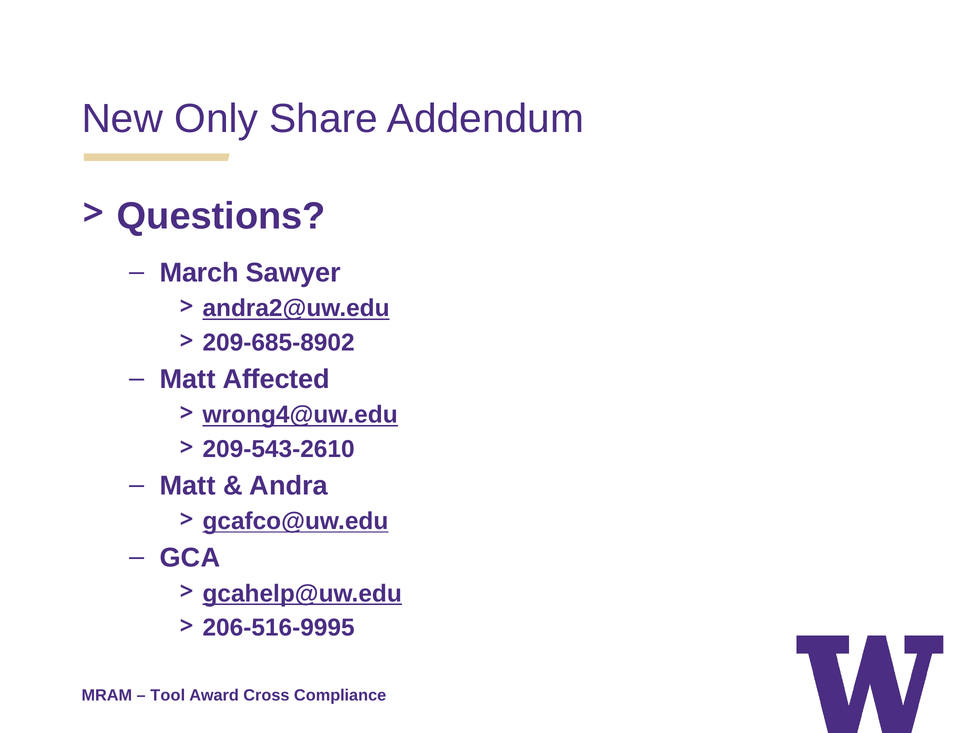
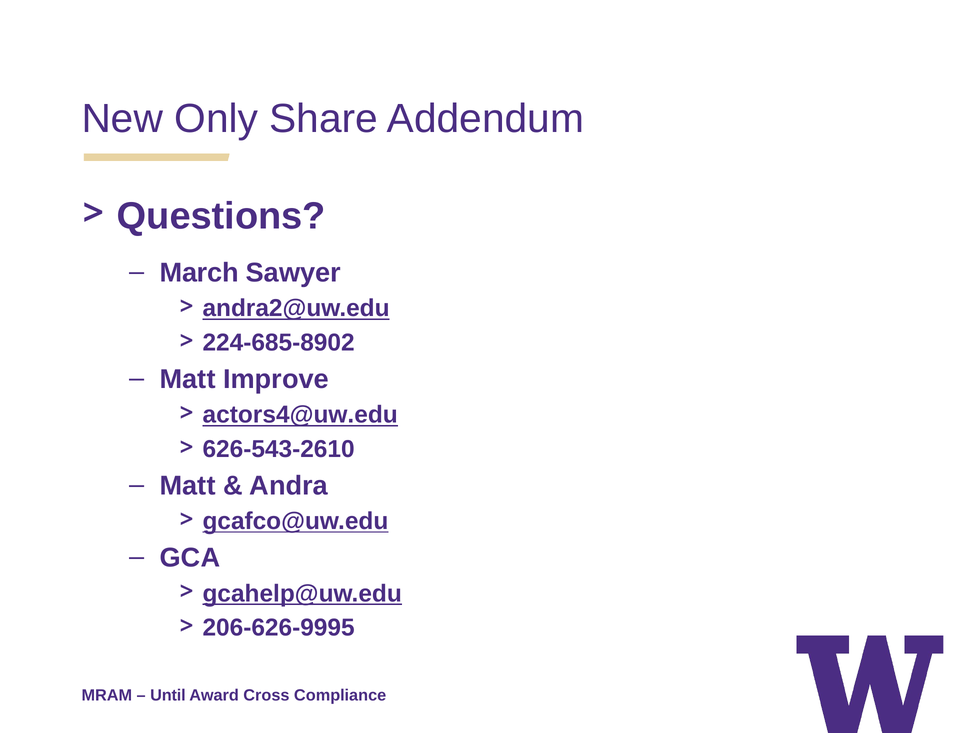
209-685-8902: 209-685-8902 -> 224-685-8902
Affected: Affected -> Improve
wrong4@uw.edu: wrong4@uw.edu -> actors4@uw.edu
209-543-2610: 209-543-2610 -> 626-543-2610
206-516-9995: 206-516-9995 -> 206-626-9995
Tool: Tool -> Until
